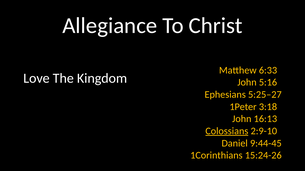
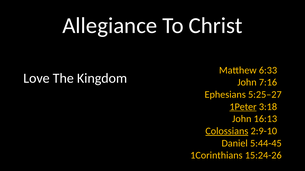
5:16: 5:16 -> 7:16
1Peter underline: none -> present
9:44-45: 9:44-45 -> 5:44-45
